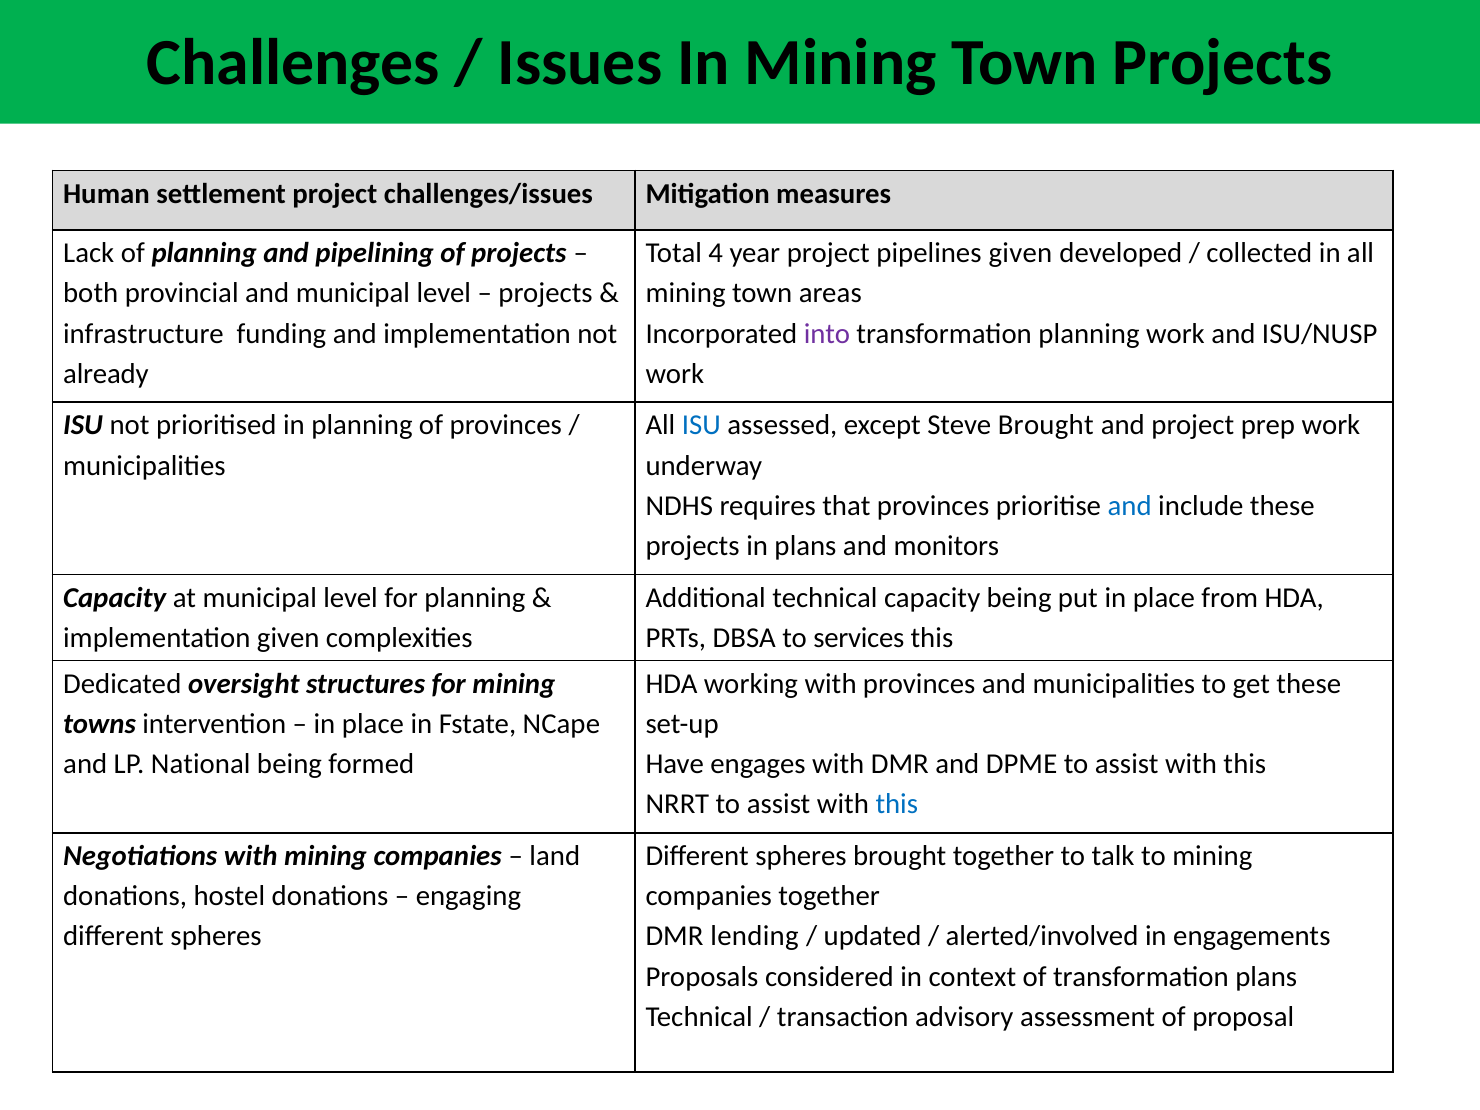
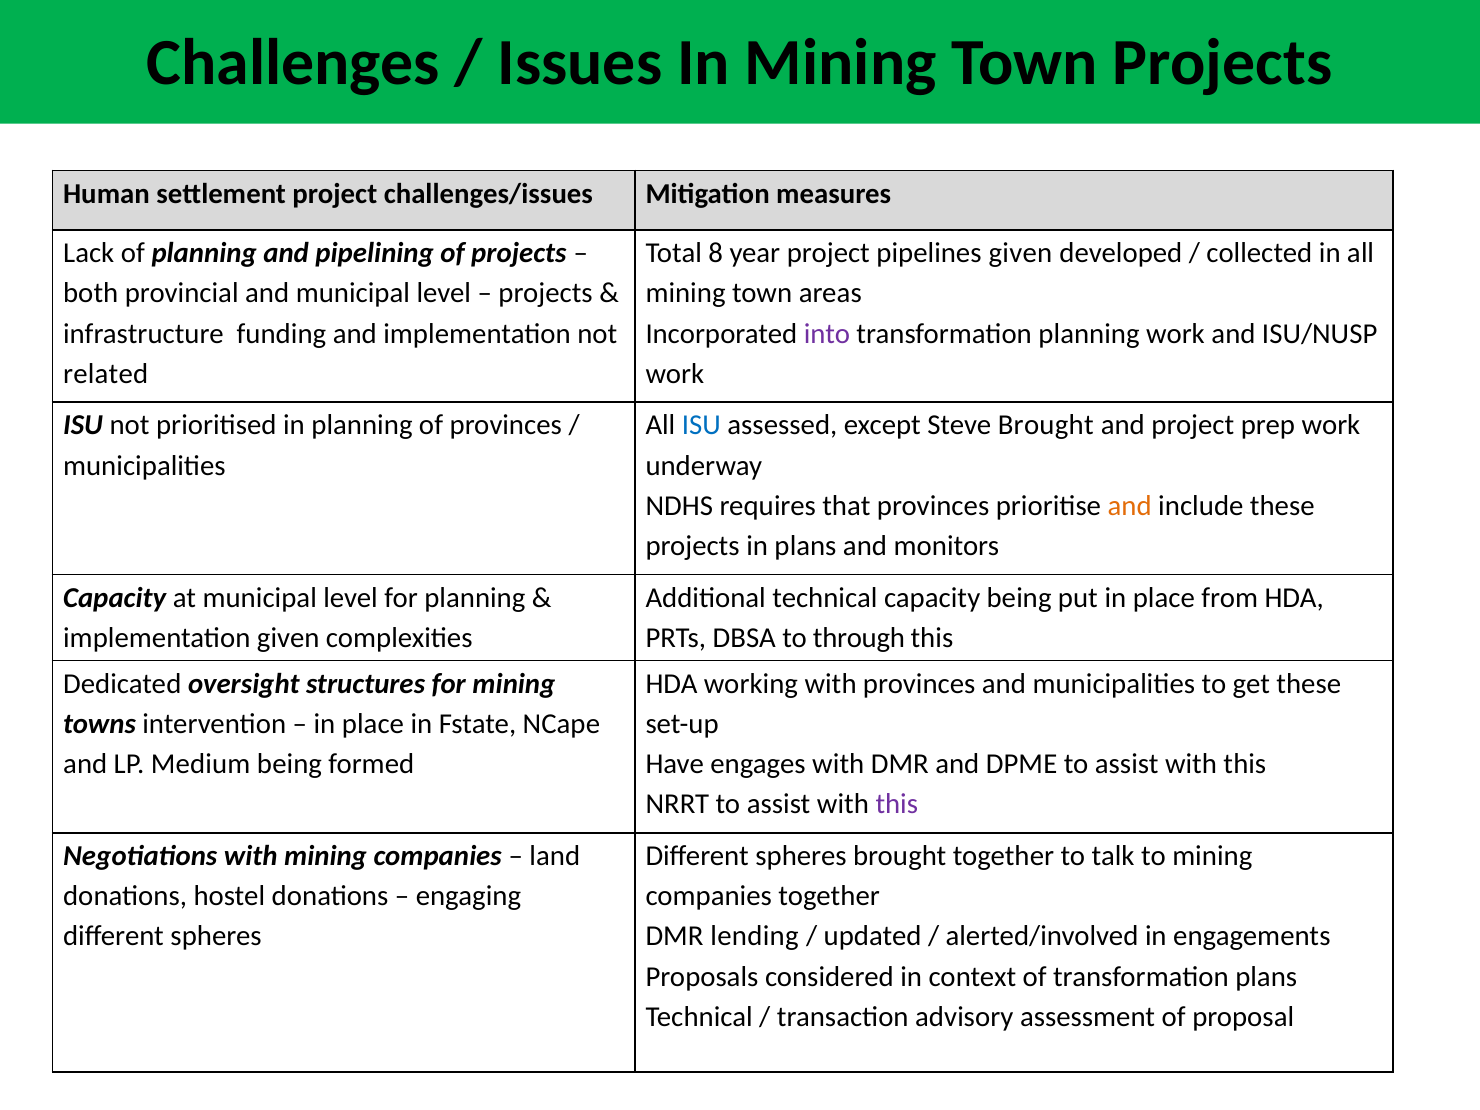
4: 4 -> 8
already: already -> related
and at (1130, 506) colour: blue -> orange
services: services -> through
National: National -> Medium
this at (897, 804) colour: blue -> purple
